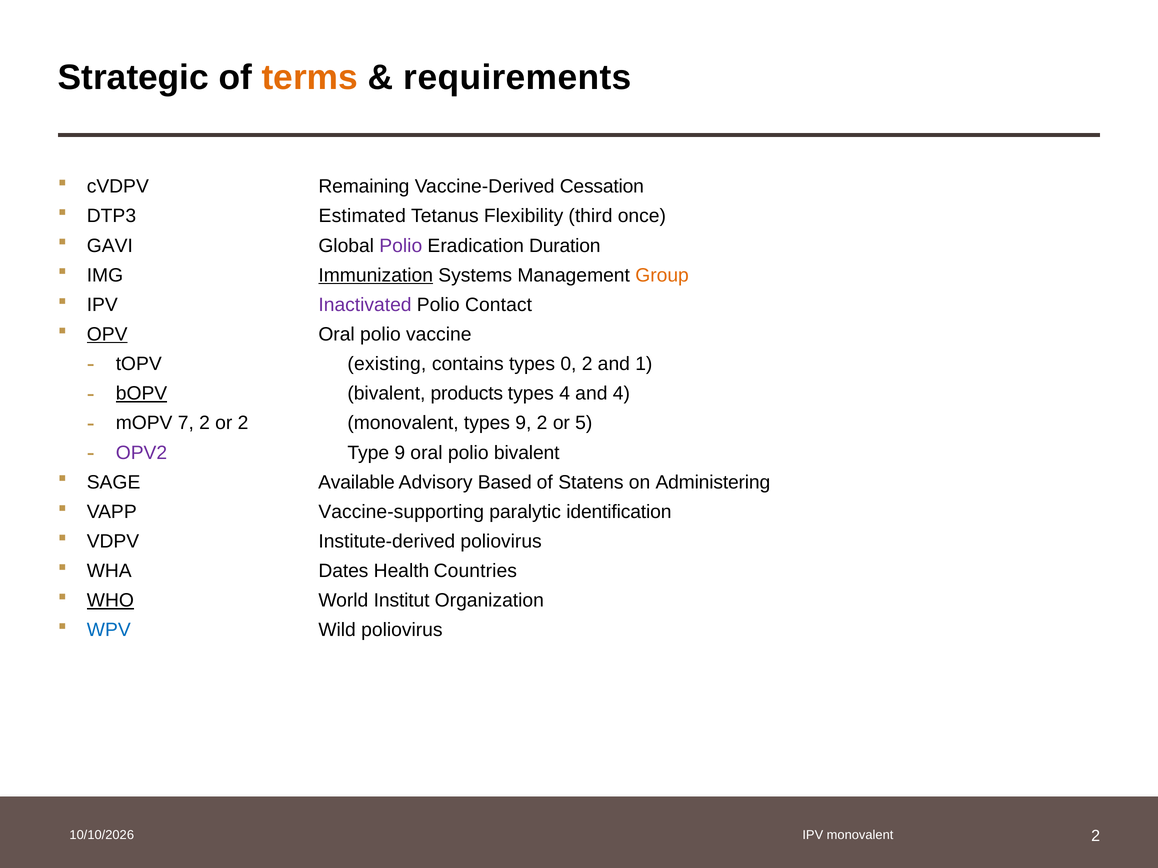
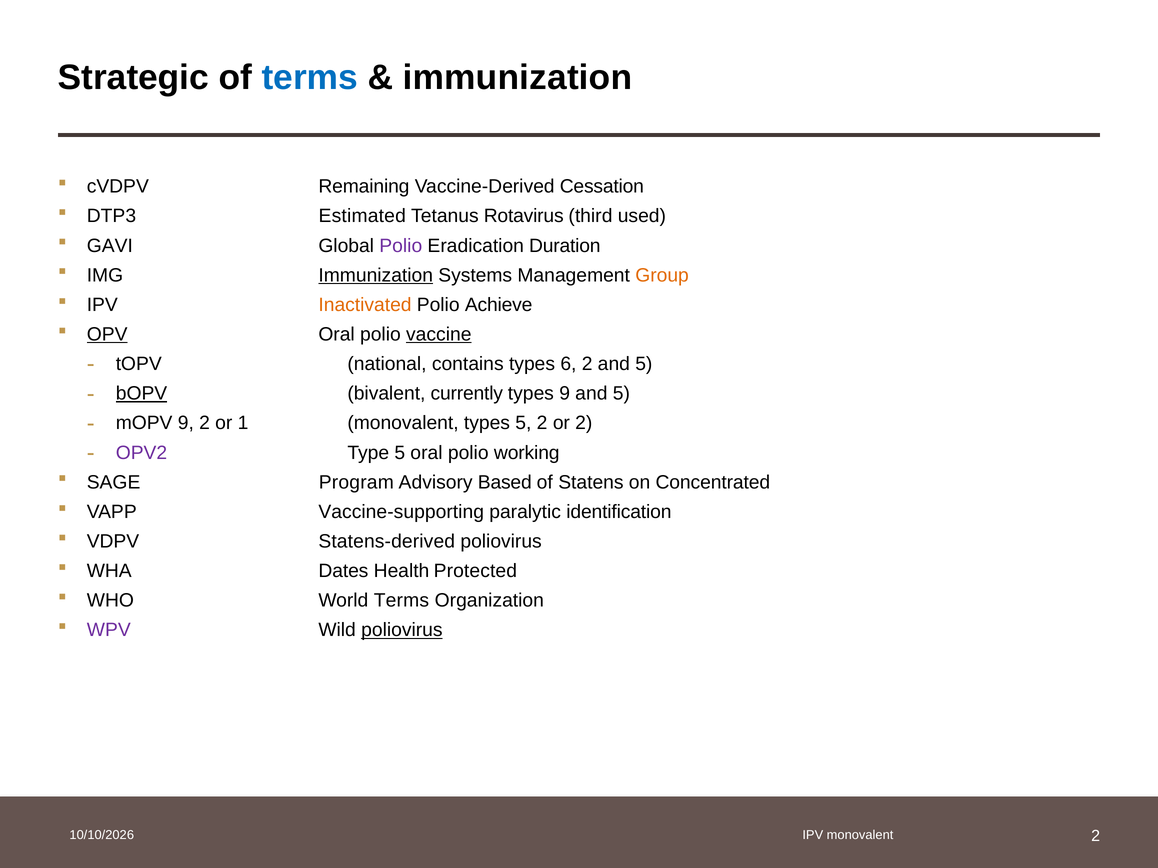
terms at (310, 78) colour: orange -> blue
requirements at (517, 78): requirements -> immunization
Flexibility: Flexibility -> Rotavirus
once: once -> used
Inactivated colour: purple -> orange
Contact: Contact -> Achieve
vaccine underline: none -> present
existing: existing -> national
0: 0 -> 6
2 and 1: 1 -> 5
products: products -> currently
types 4: 4 -> 9
4 at (621, 394): 4 -> 5
mOPV 7: 7 -> 9
or 2: 2 -> 1
types 9: 9 -> 5
or 5: 5 -> 2
Type 9: 9 -> 5
polio bivalent: bivalent -> working
Available: Available -> Program
Administering: Administering -> Concentrated
Institute-derived: Institute-derived -> Statens-derived
Countries: Countries -> Protected
WHO underline: present -> none
World Institut: Institut -> Terms
WPV colour: blue -> purple
poliovirus at (402, 630) underline: none -> present
